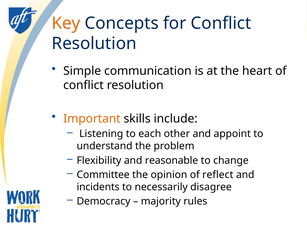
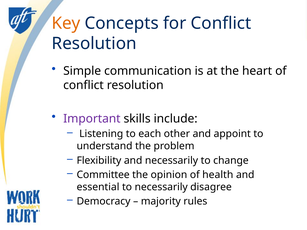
Important colour: orange -> purple
and reasonable: reasonable -> necessarily
reflect: reflect -> health
incidents: incidents -> essential
